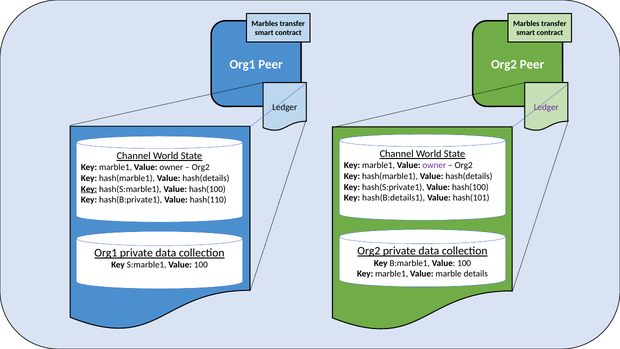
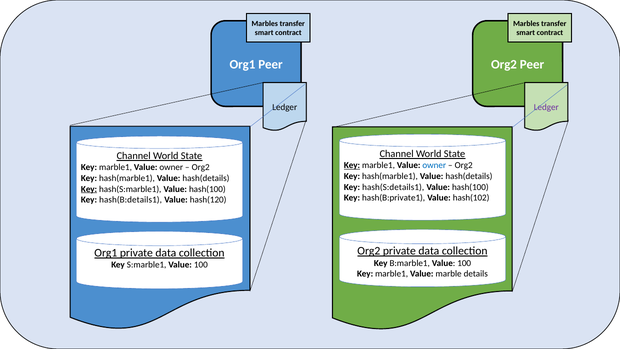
Key at (352, 165) underline: none -> present
owner at (434, 165) colour: purple -> blue
hash(S:private1: hash(S:private1 -> hash(S:details1
hash(B:details1: hash(B:details1 -> hash(B:private1
hash(101: hash(101 -> hash(102
hash(B:private1: hash(B:private1 -> hash(B:details1
hash(110: hash(110 -> hash(120
